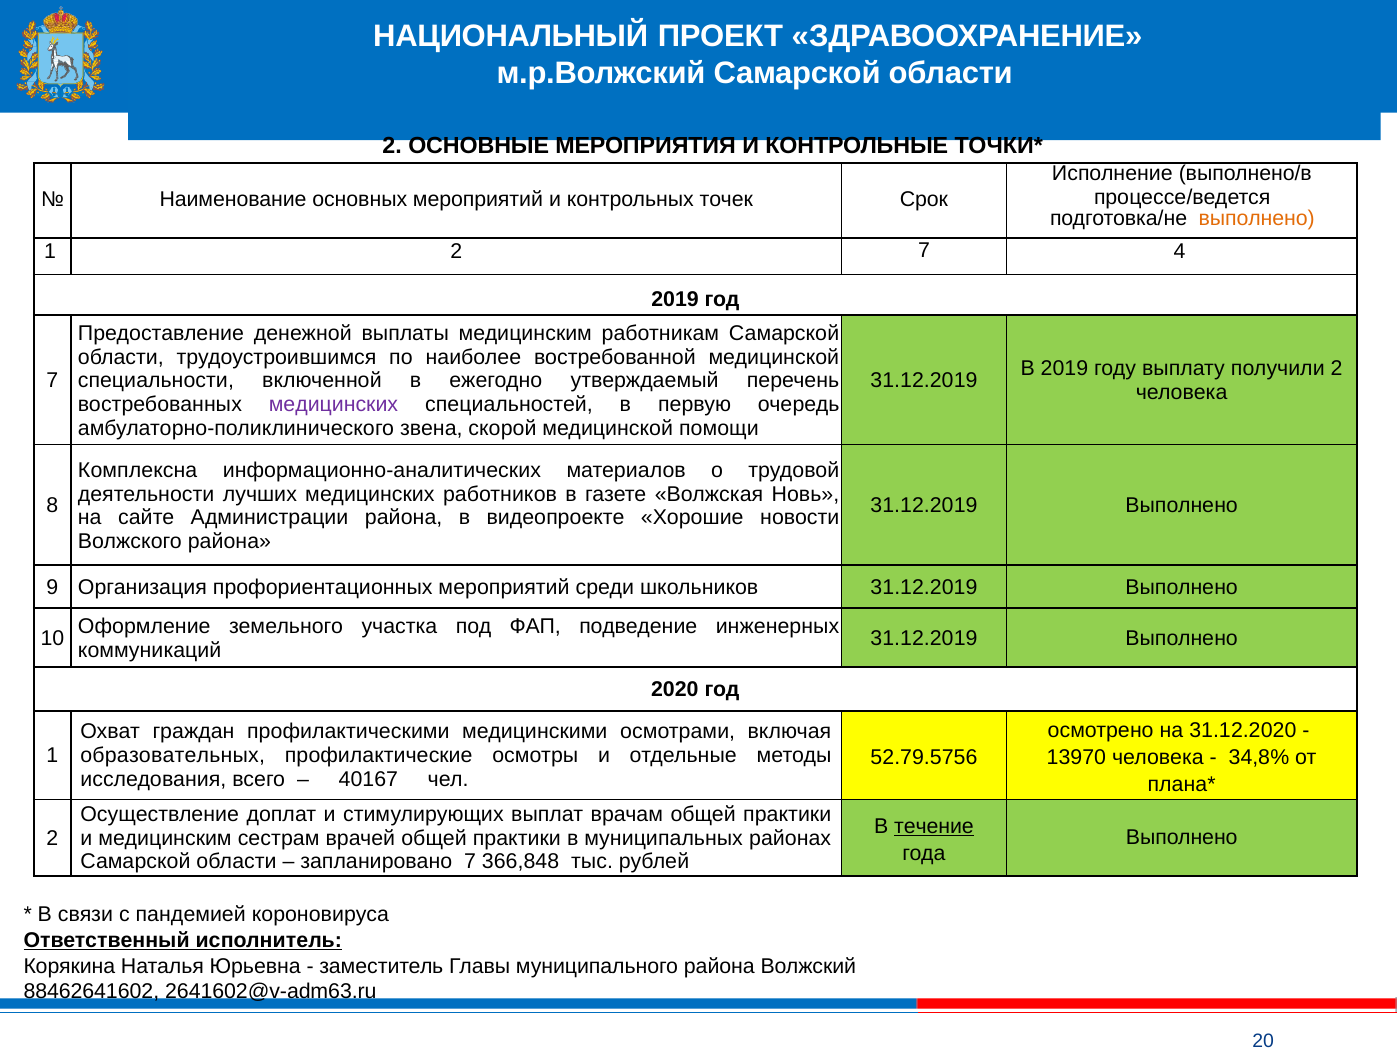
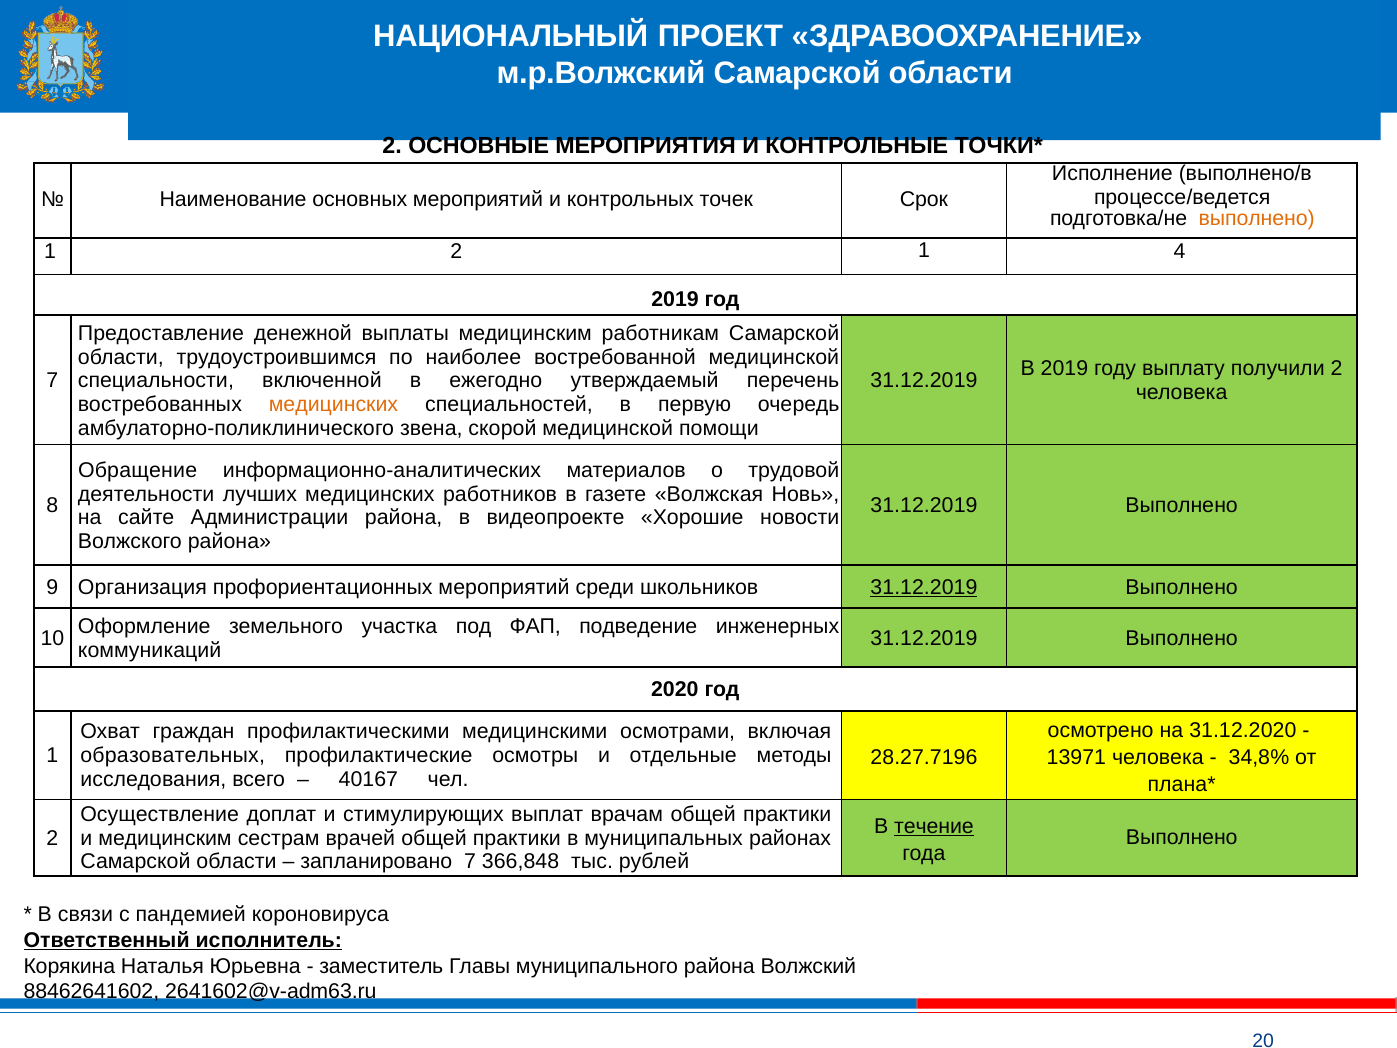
2 7: 7 -> 1
медицинских at (333, 404) colour: purple -> orange
Комплексна: Комплексна -> Обращение
31.12.2019 at (924, 588) underline: none -> present
52.79.5756: 52.79.5756 -> 28.27.7196
13970: 13970 -> 13971
